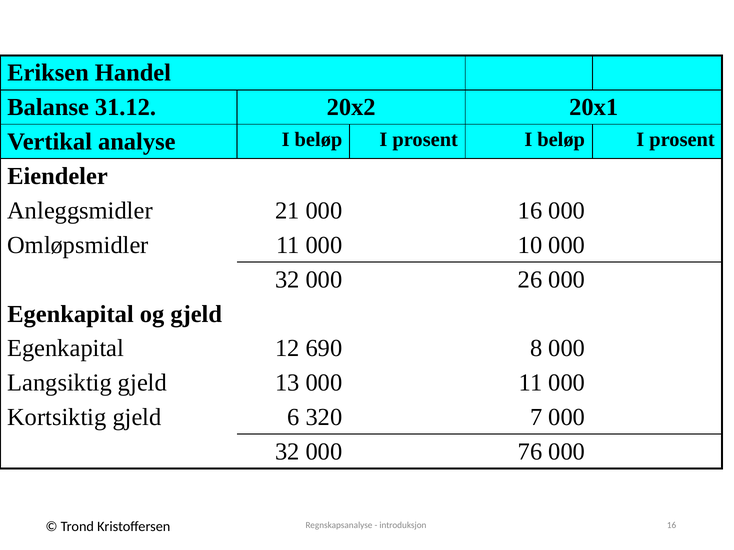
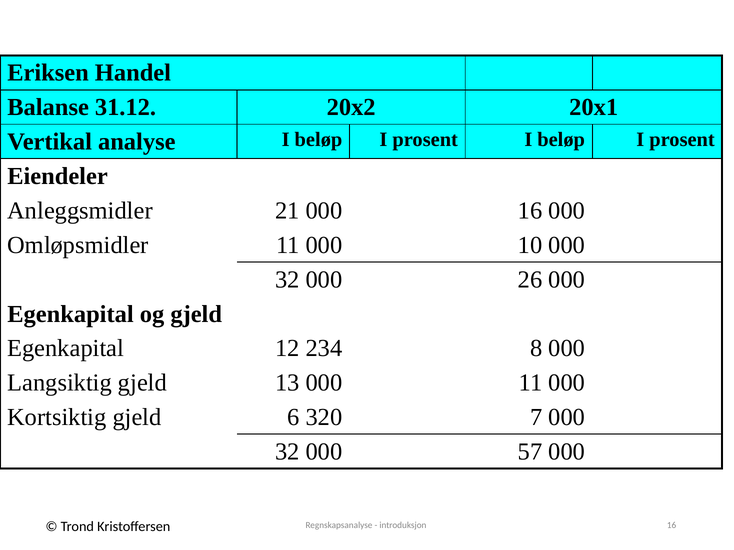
690: 690 -> 234
76: 76 -> 57
